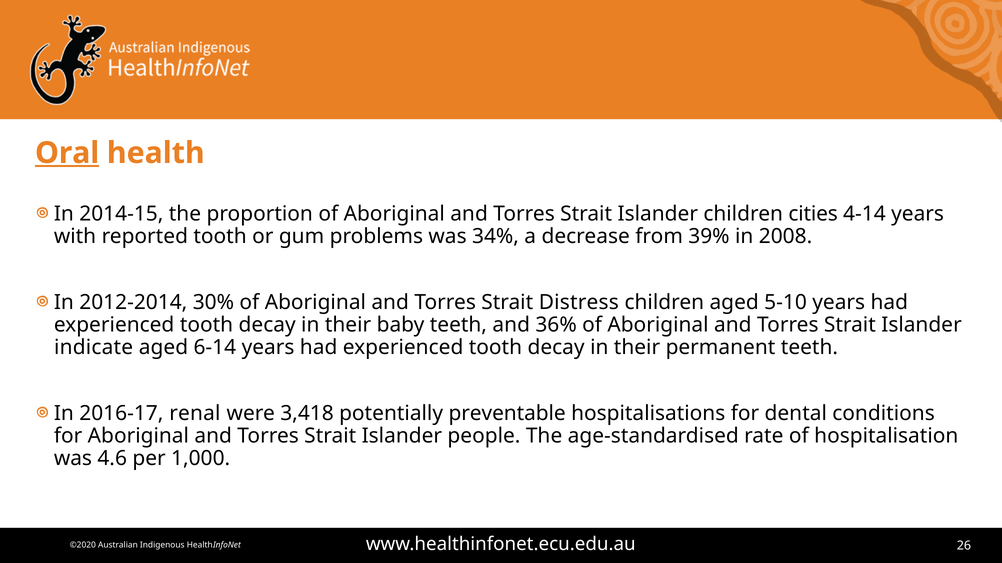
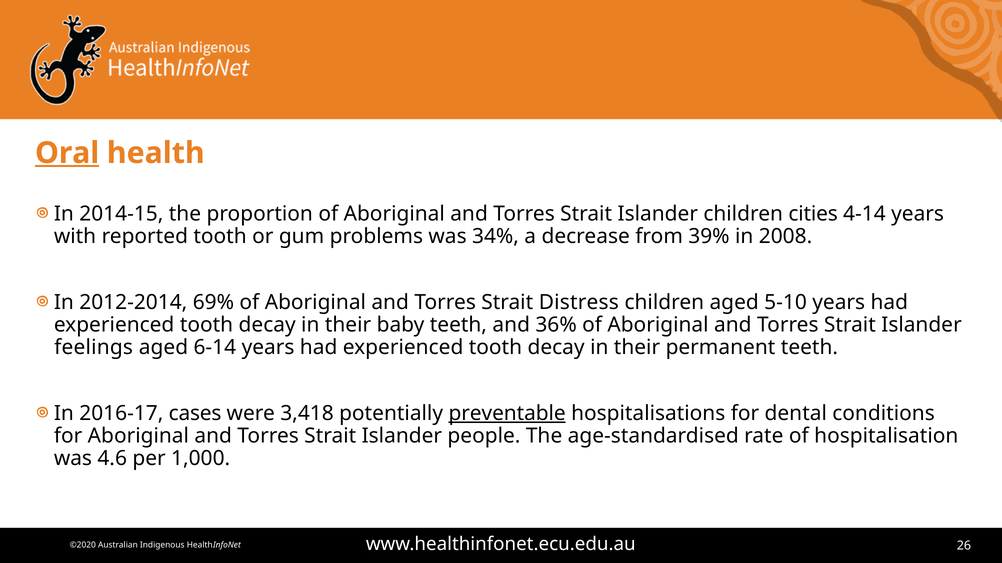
30%: 30% -> 69%
indicate: indicate -> feelings
renal: renal -> cases
preventable underline: none -> present
